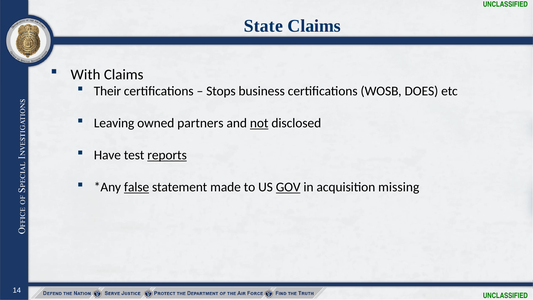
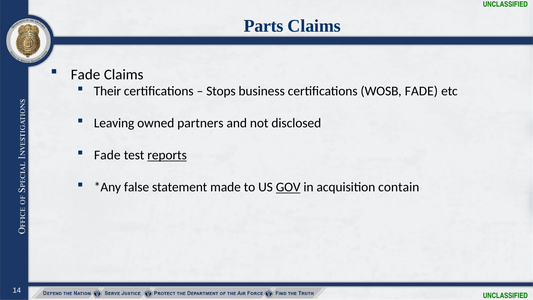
State: State -> Parts
With at (86, 74): With -> Fade
WOSB DOES: DOES -> FADE
not underline: present -> none
Have at (107, 155): Have -> Fade
false underline: present -> none
missing: missing -> contain
